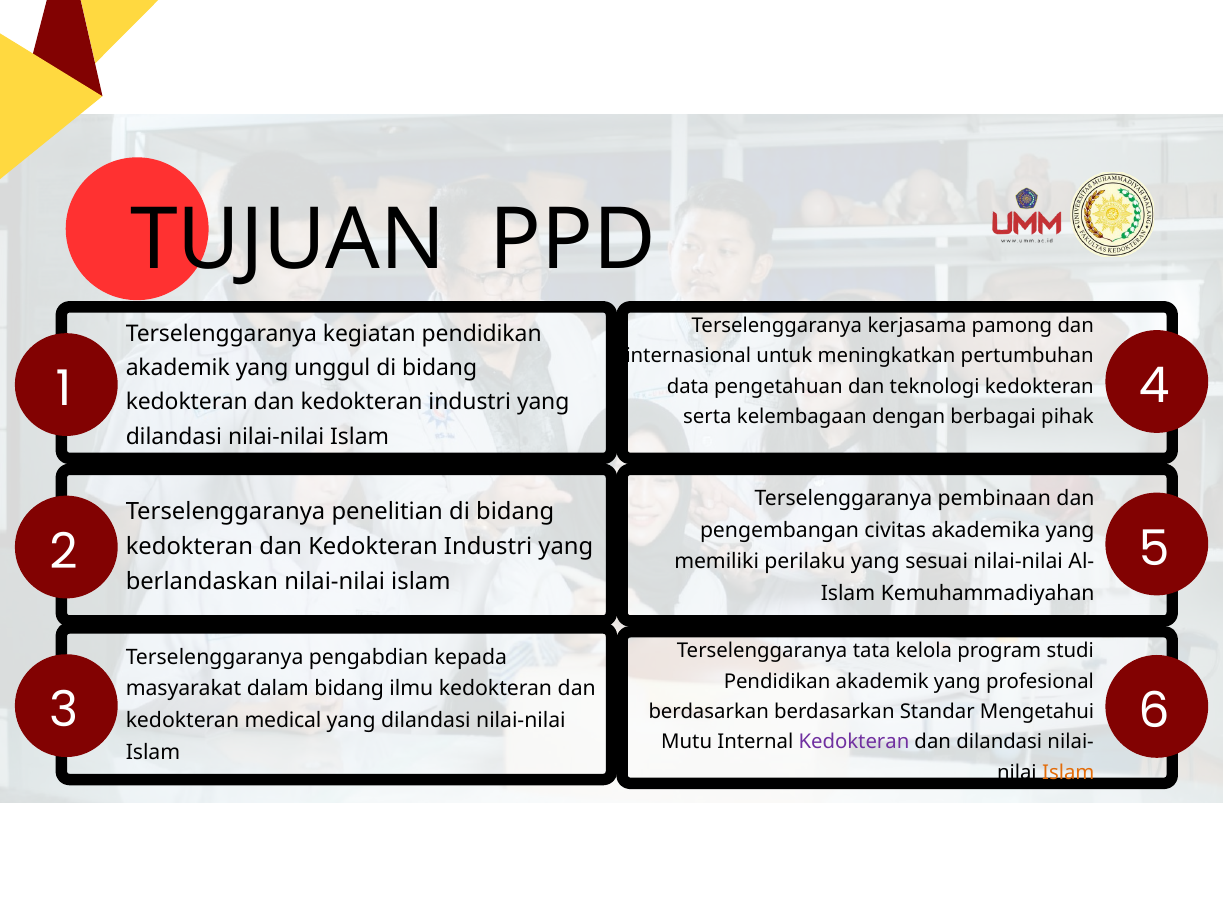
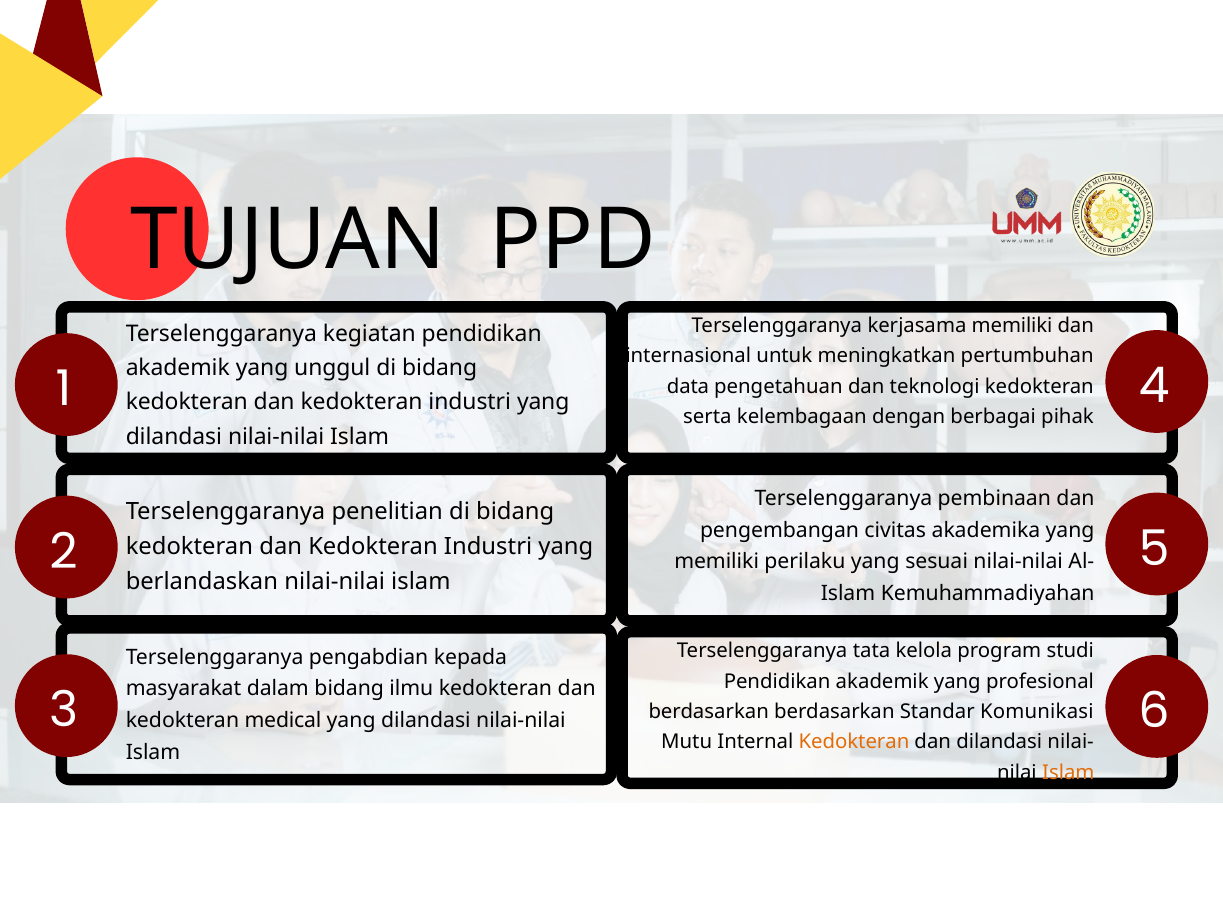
kerjasama pamong: pamong -> memiliki
Mengetahui: Mengetahui -> Komunikasi
Kedokteran at (854, 742) colour: purple -> orange
